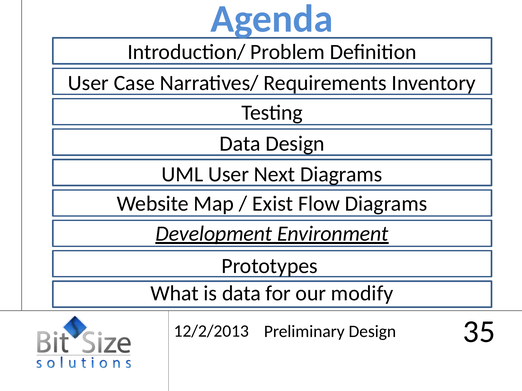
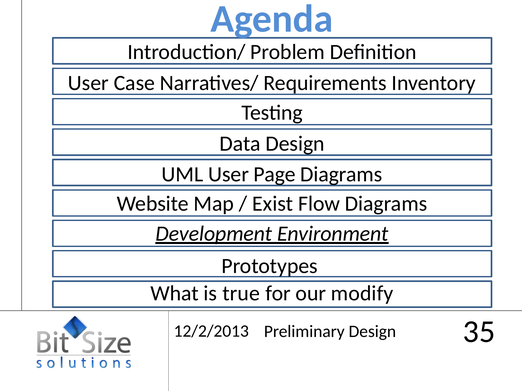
Next: Next -> Page
is data: data -> true
